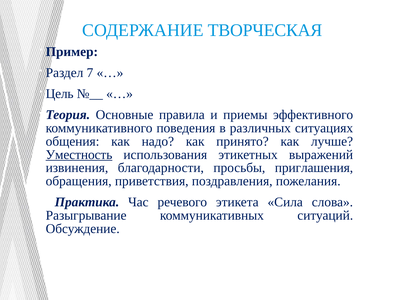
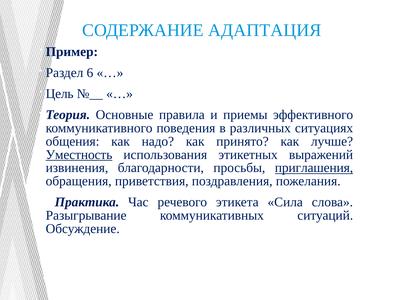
ТВОРЧЕСКАЯ: ТВОРЧЕСКАЯ -> АДАПТАЦИЯ
7: 7 -> 6
приглашения underline: none -> present
